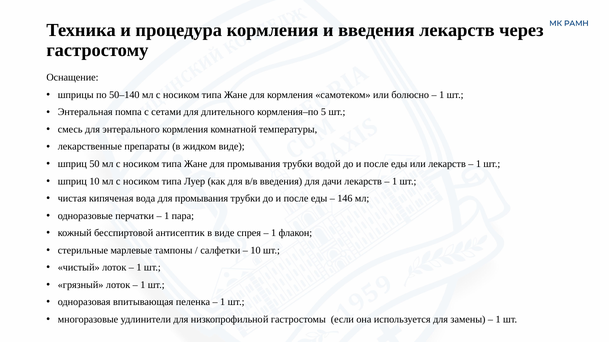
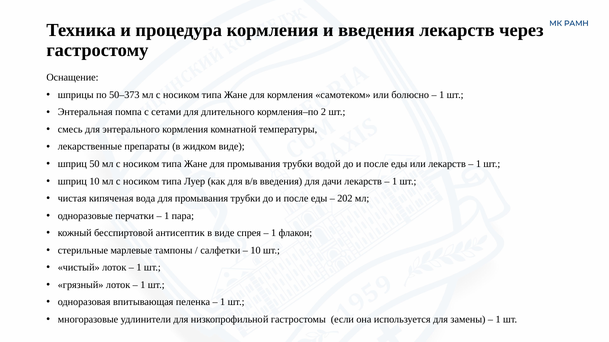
50–140: 50–140 -> 50–373
5: 5 -> 2
146: 146 -> 202
